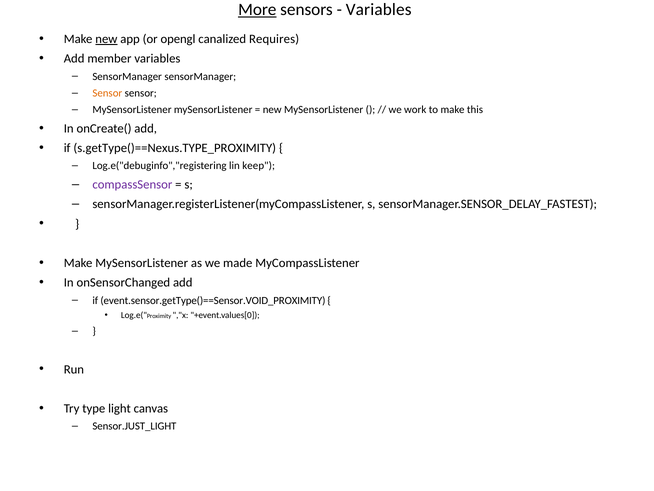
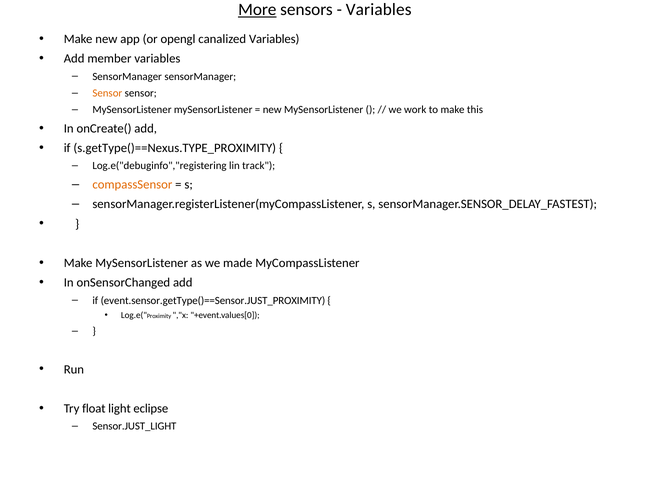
new at (106, 39) underline: present -> none
canalized Requires: Requires -> Variables
keep: keep -> track
compassSensor colour: purple -> orange
event.sensor.getType()==Sensor.VOID_PROXIMITY: event.sensor.getType()==Sensor.VOID_PROXIMITY -> event.sensor.getType()==Sensor.JUST_PROXIMITY
type: type -> float
canvas: canvas -> eclipse
